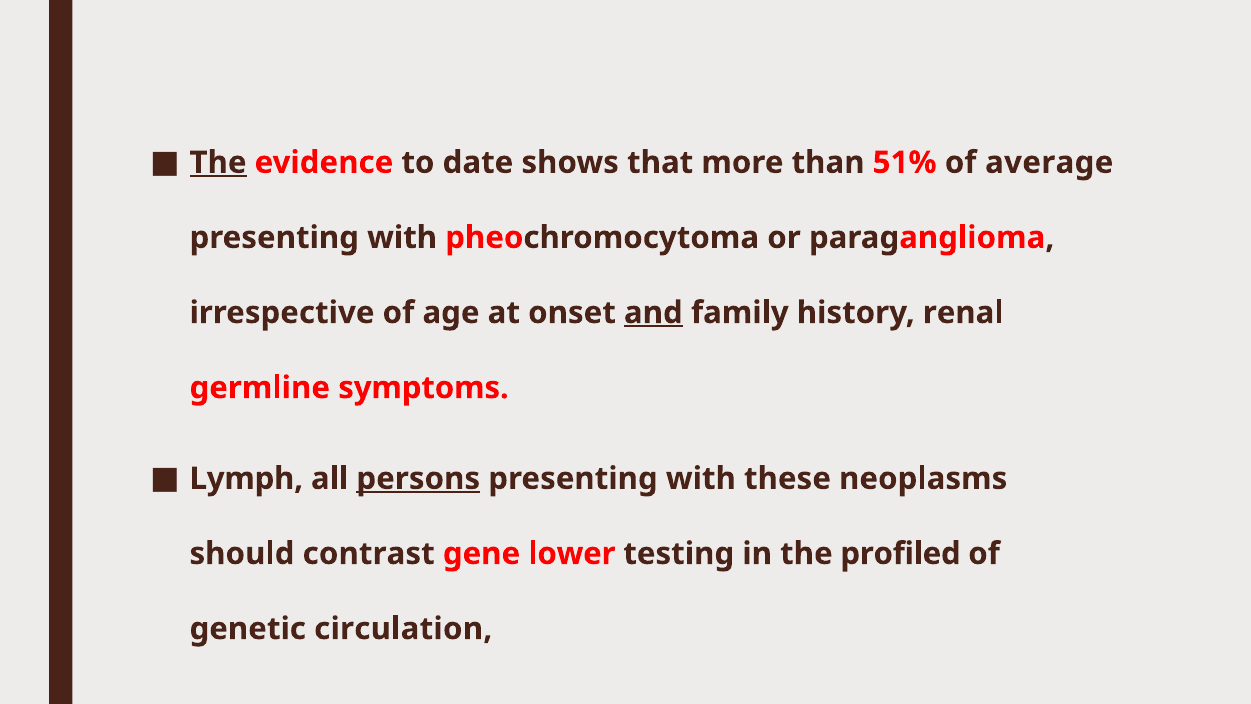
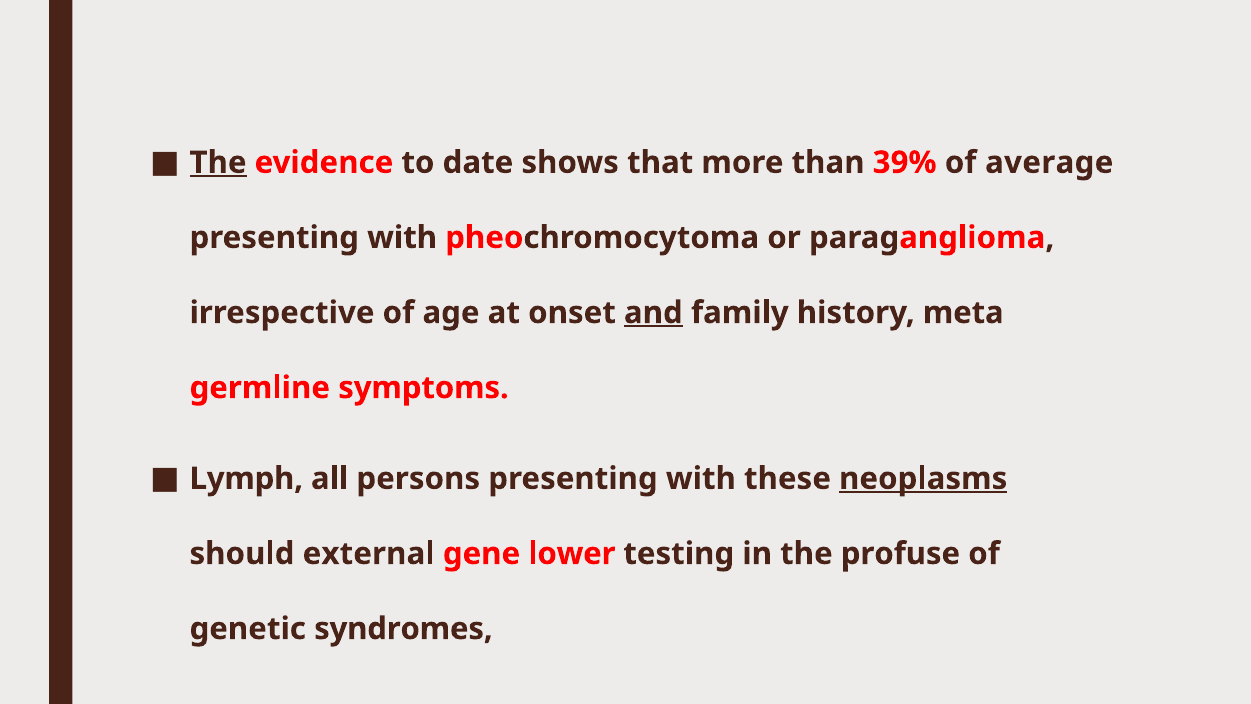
51%: 51% -> 39%
renal: renal -> meta
persons underline: present -> none
neoplasms underline: none -> present
contrast: contrast -> external
profiled: profiled -> profuse
circulation: circulation -> syndromes
